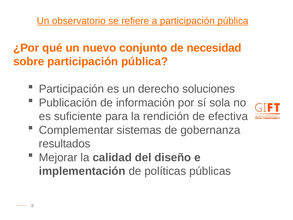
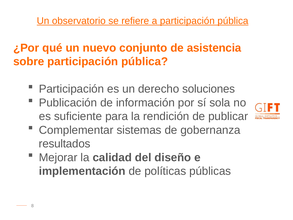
necesidad: necesidad -> asistencia
efectiva: efectiva -> publicar
